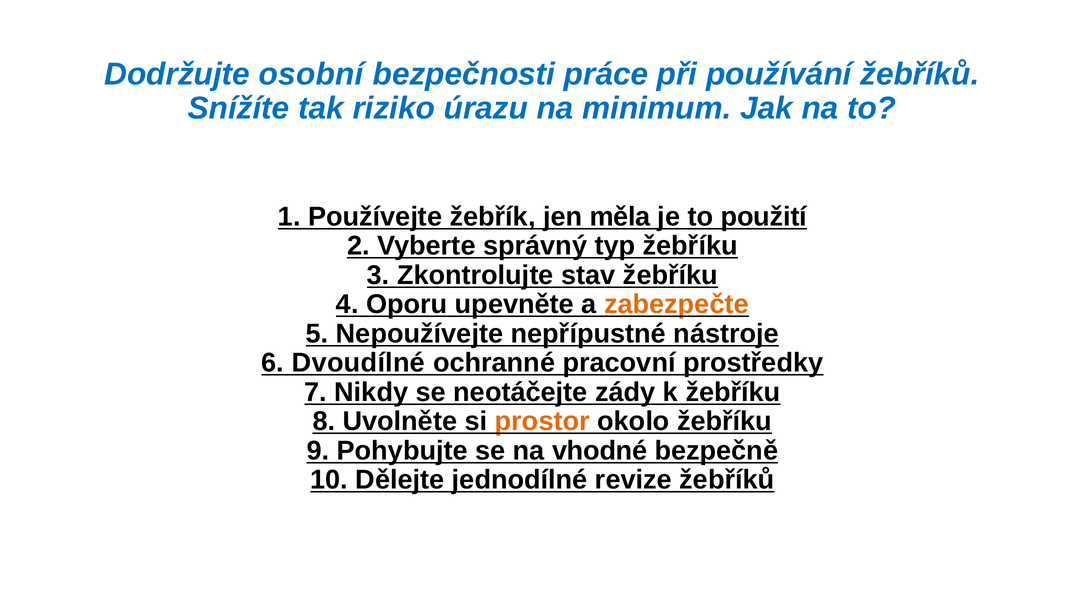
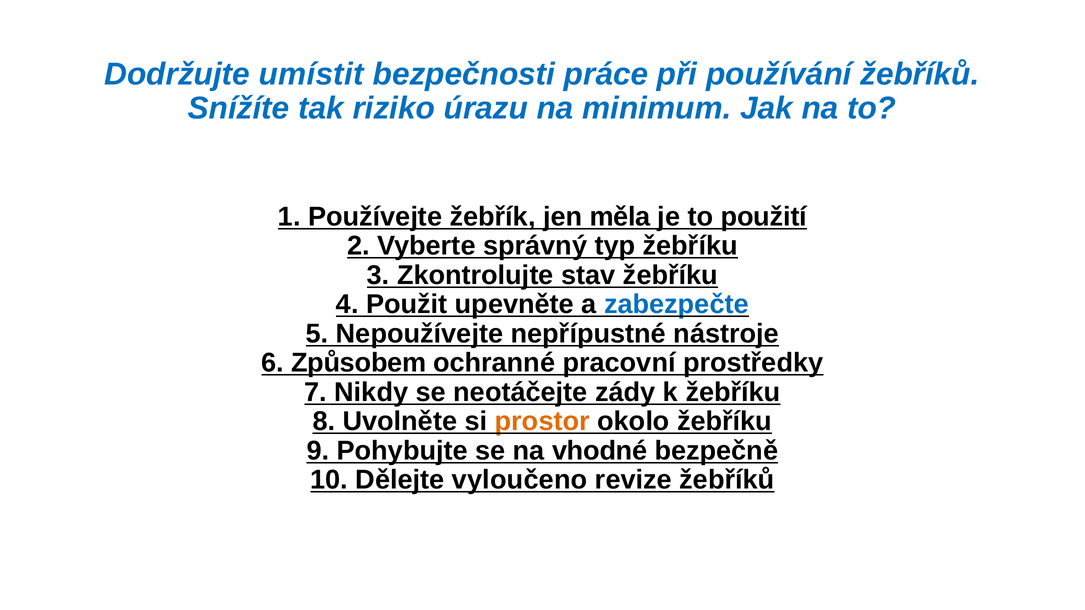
osobní: osobní -> umístit
Oporu: Oporu -> Použit
zabezpečte colour: orange -> blue
Dvoudílné: Dvoudílné -> Způsobem
jednodílné: jednodílné -> vyloučeno
